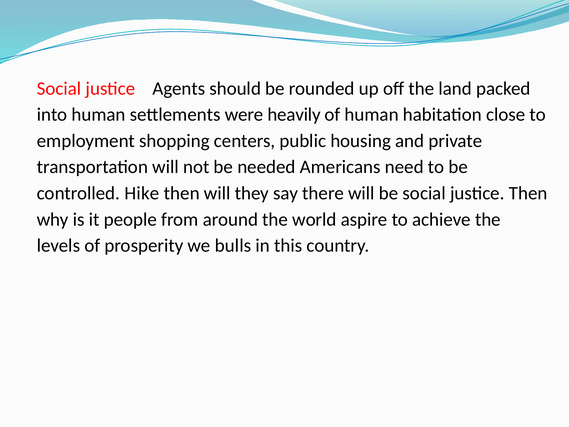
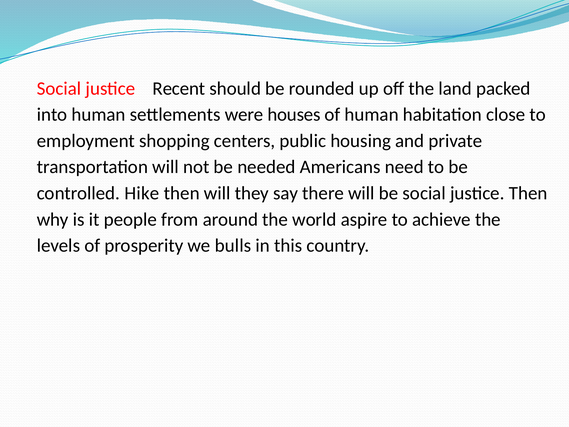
Agents: Agents -> Recent
heavily: heavily -> houses
